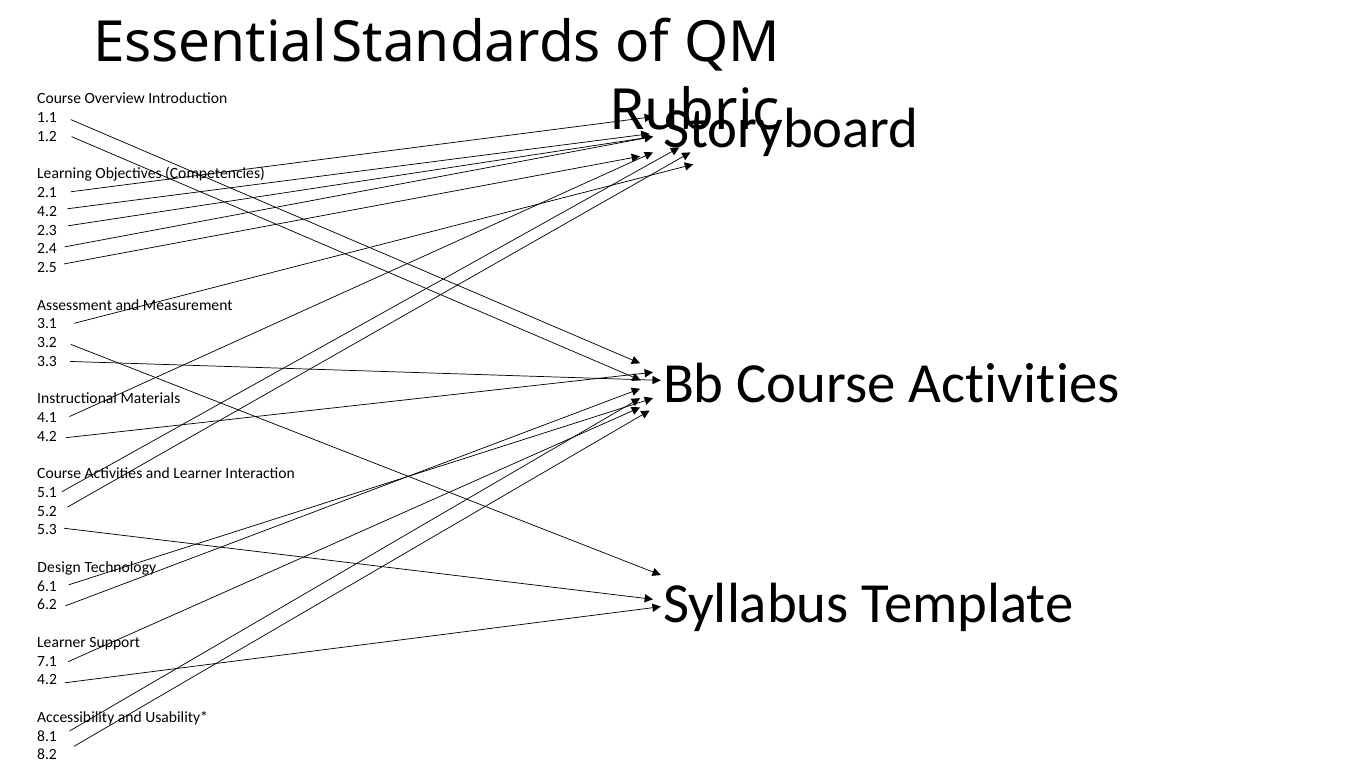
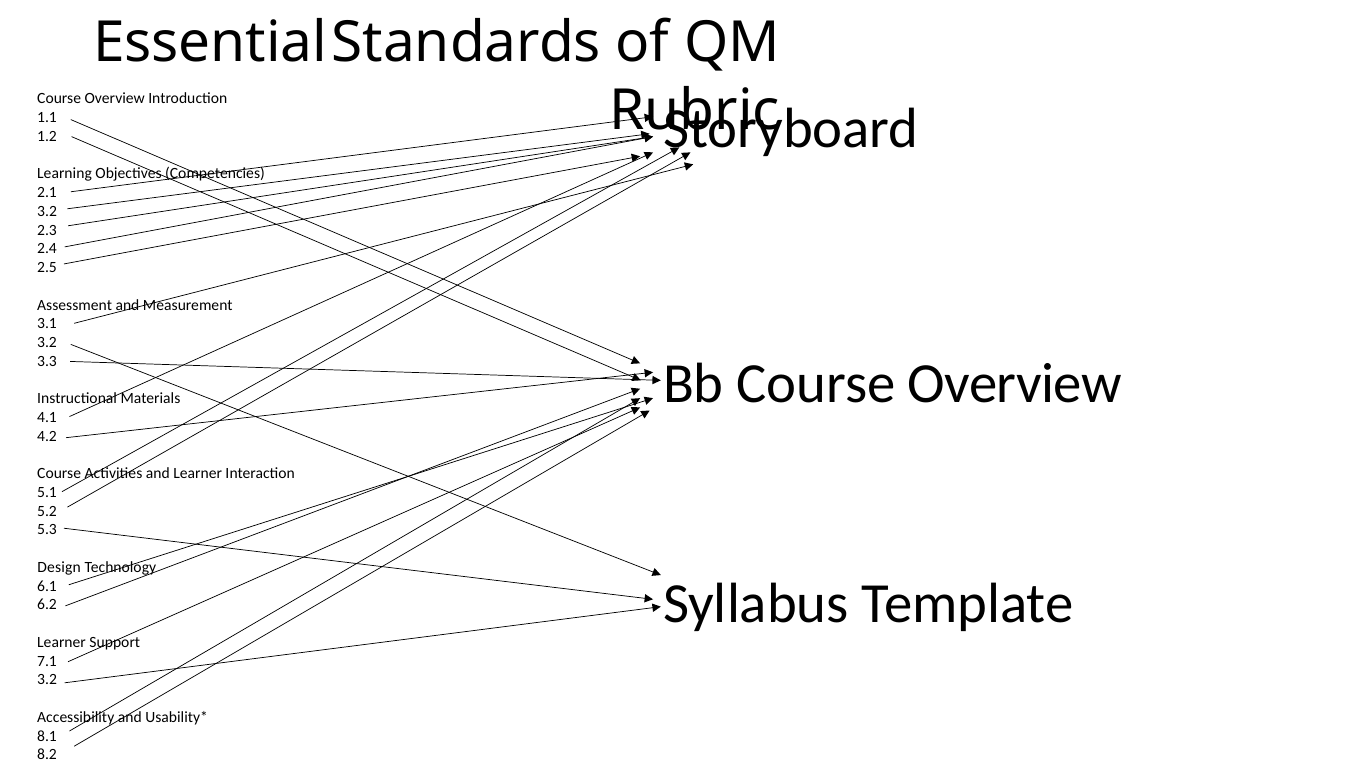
4.2 at (47, 211): 4.2 -> 3.2
Bb Course Activities: Activities -> Overview
4.2 at (47, 680): 4.2 -> 3.2
